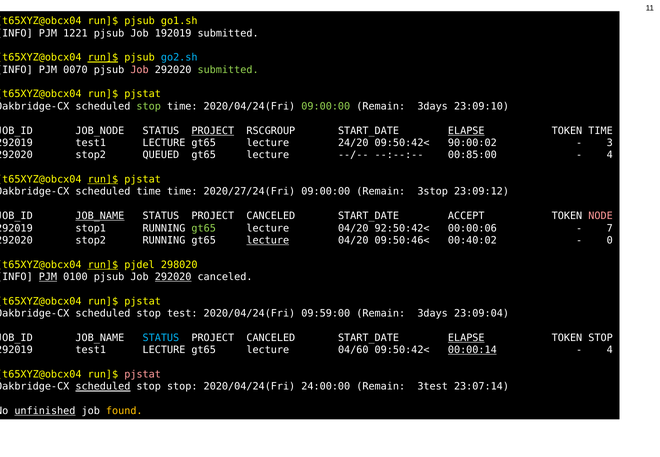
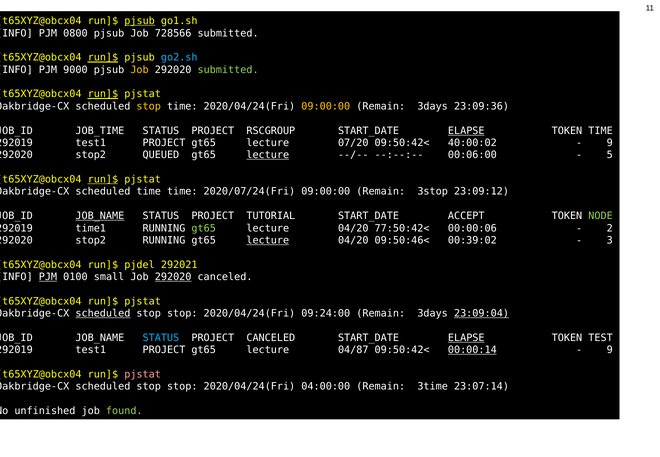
pjsub at (140, 21) underline: none -> present
1221: 1221 -> 0800
192019: 192019 -> 728566
0070: 0070 -> 9000
Job at (140, 70) colour: pink -> yellow
run]$ at (103, 94) underline: none -> present
stop at (149, 106) colour: light green -> yellow
09:00:00 at (326, 106) colour: light green -> yellow
23:09:10: 23:09:10 -> 23:09:36
JOB_NODE: JOB_NODE -> JOB_TIME
PROJECT at (213, 131) underline: present -> none
LECTURE at (164, 143): LECTURE -> PROJECT
24/20: 24/20 -> 07/20
90:00:02: 90:00:02 -> 40:00:02
3 at (610, 143): 3 -> 9
lecture at (268, 155) underline: none -> present
00:85:00: 00:85:00 -> 00:06:00
4 at (610, 155): 4 -> 5
2020/27/24(Fri: 2020/27/24(Fri -> 2020/07/24(Fri
CANCELED at (271, 216): CANCELED -> TUTORIAL
NODE colour: pink -> light green
stop1: stop1 -> time1
92:50:42<: 92:50:42< -> 77:50:42<
7: 7 -> 2
00:40:02: 00:40:02 -> 00:39:02
0: 0 -> 3
run]$ at (103, 265) underline: present -> none
298020: 298020 -> 292021
0100 pjsub: pjsub -> small
scheduled at (103, 313) underline: none -> present
test at (182, 313): test -> stop
09:59:00: 09:59:00 -> 09:24:00
23:09:04 underline: none -> present
TOKEN STOP: STOP -> TEST
LECTURE at (164, 350): LECTURE -> PROJECT
04/60: 04/60 -> 04/87
4 at (610, 350): 4 -> 9
scheduled at (103, 387) underline: present -> none
24:00:00: 24:00:00 -> 04:00:00
3test: 3test -> 3time
unfinished underline: present -> none
found colour: yellow -> light green
